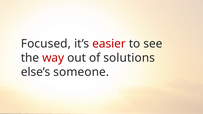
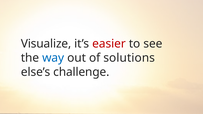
Focused: Focused -> Visualize
way colour: red -> blue
someone: someone -> challenge
